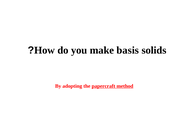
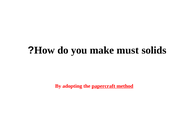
basis: basis -> must
